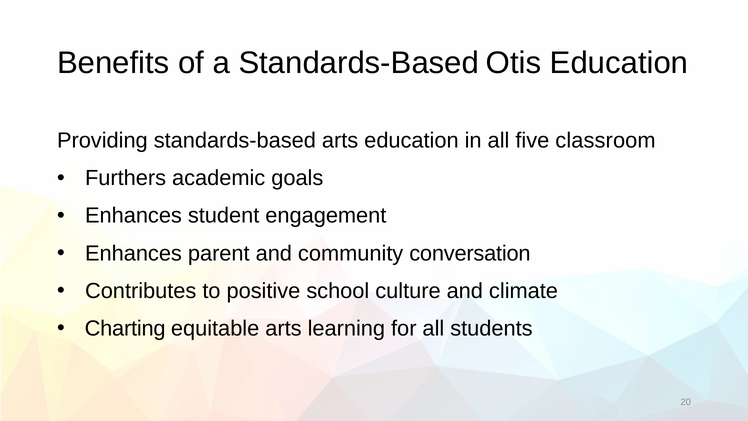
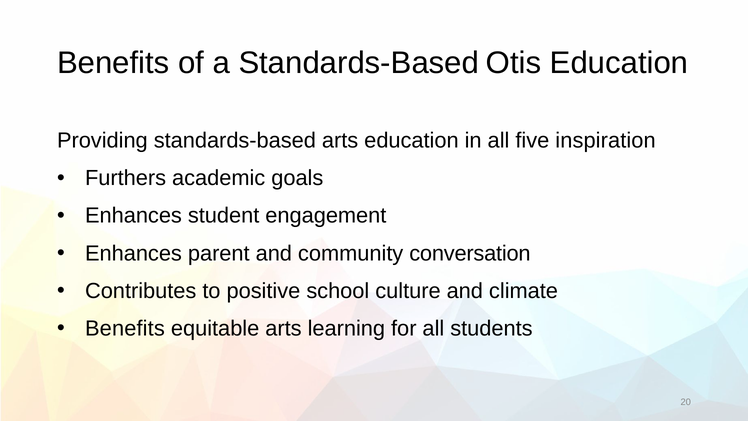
classroom: classroom -> inspiration
Charting at (125, 328): Charting -> Benefits
